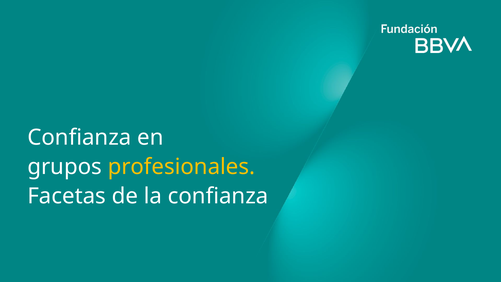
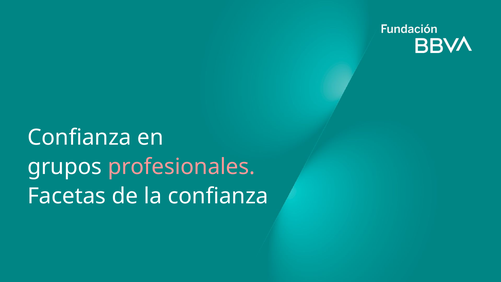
profesionales colour: yellow -> pink
